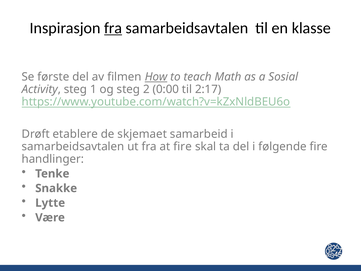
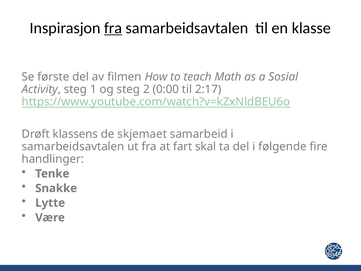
How underline: present -> none
etablere: etablere -> klassens
at fire: fire -> fart
